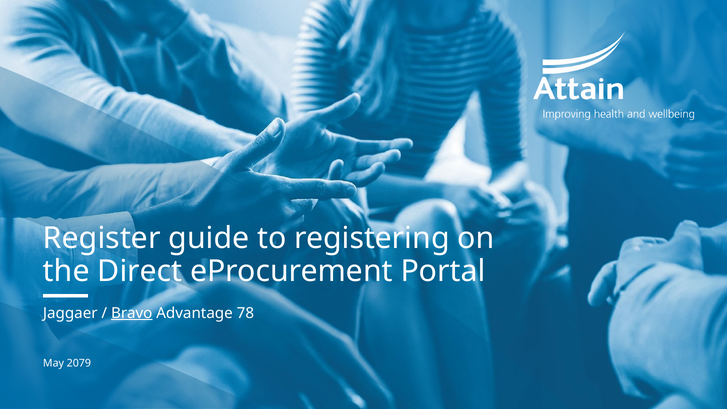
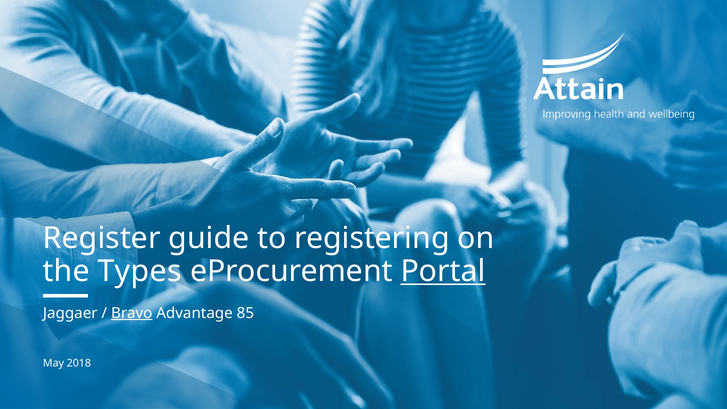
Direct: Direct -> Types
Portal underline: none -> present
78: 78 -> 85
2079: 2079 -> 2018
